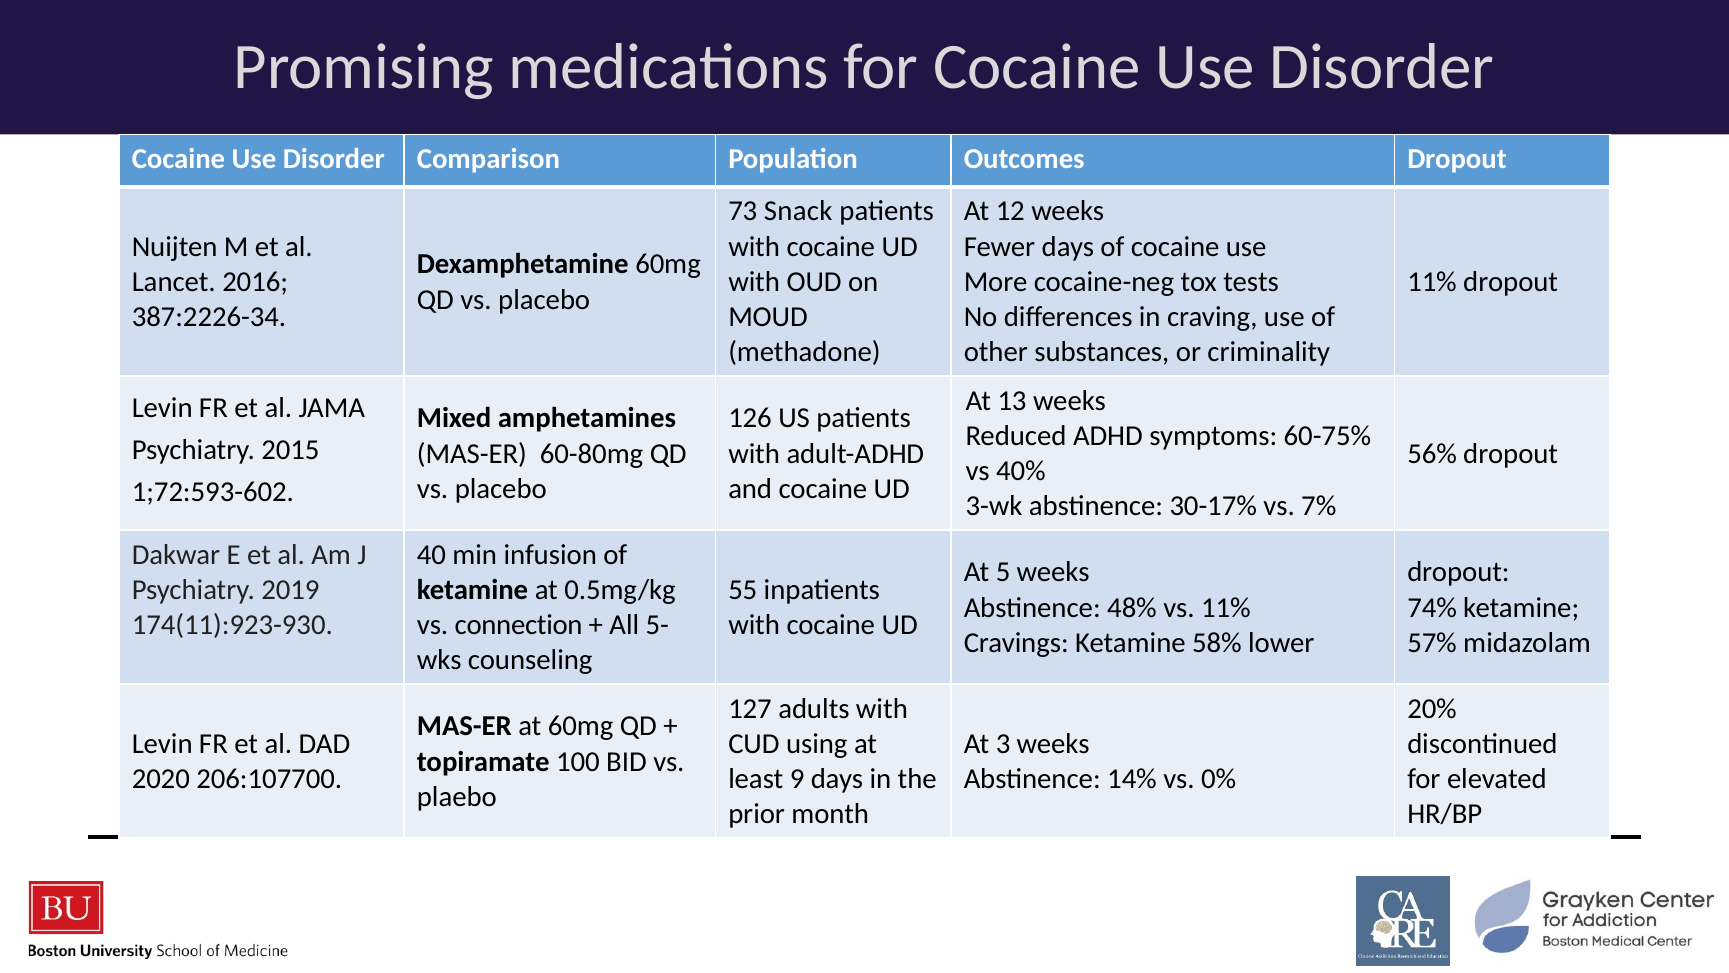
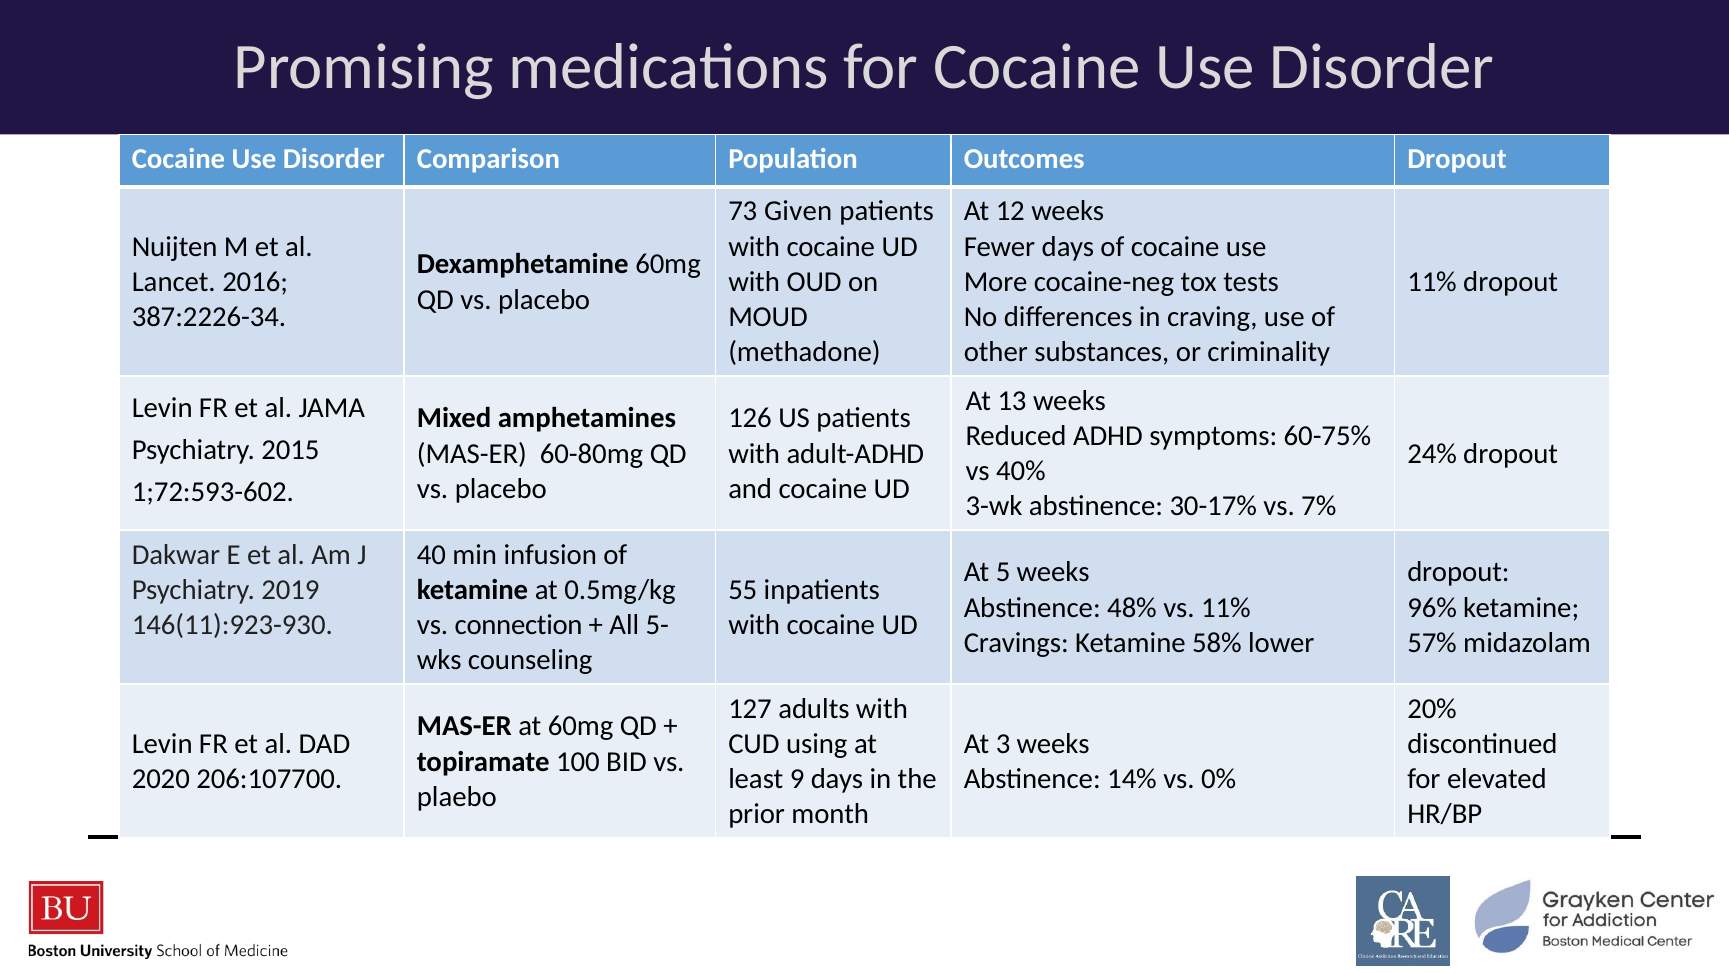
Snack: Snack -> Given
56%: 56% -> 24%
74%: 74% -> 96%
174(11):923-930: 174(11):923-930 -> 146(11):923-930
